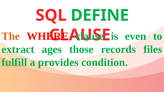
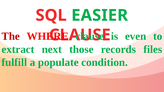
DEFINE: DEFINE -> EASIER
The colour: orange -> red
ages: ages -> next
provides: provides -> populate
